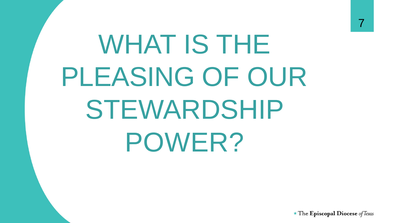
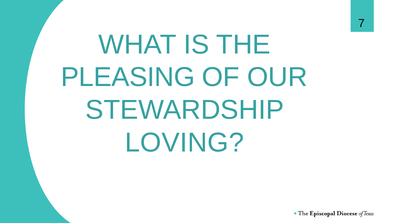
POWER: POWER -> LOVING
